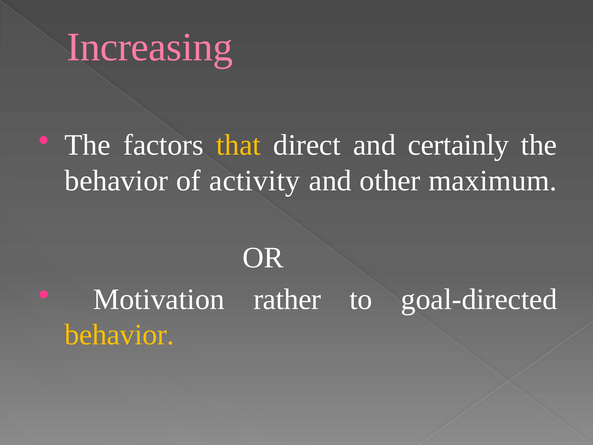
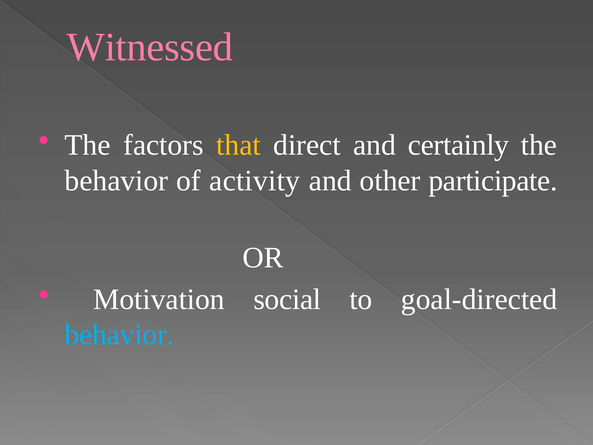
Increasing: Increasing -> Witnessed
maximum: maximum -> participate
rather: rather -> social
behavior at (119, 335) colour: yellow -> light blue
